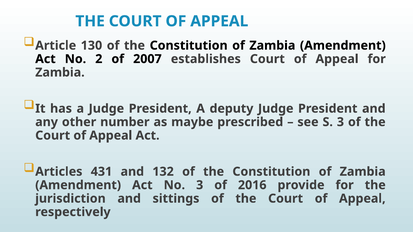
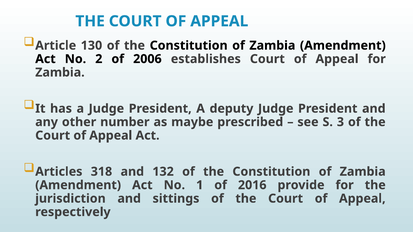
2007: 2007 -> 2006
431: 431 -> 318
No 3: 3 -> 1
